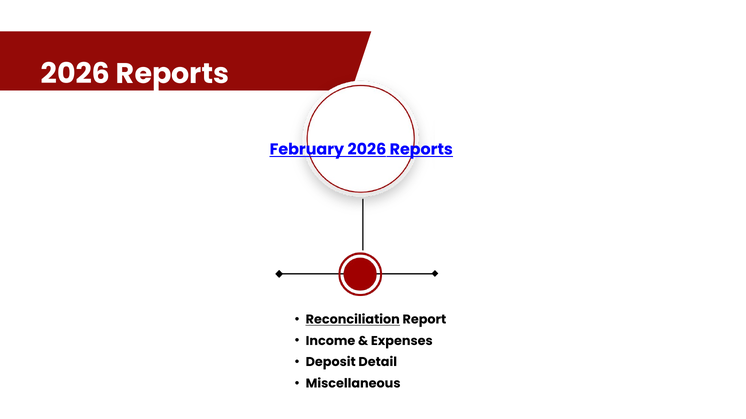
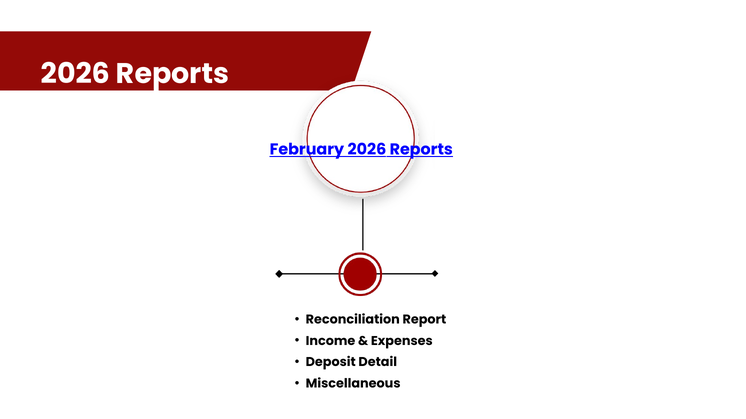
Reconciliation underline: present -> none
